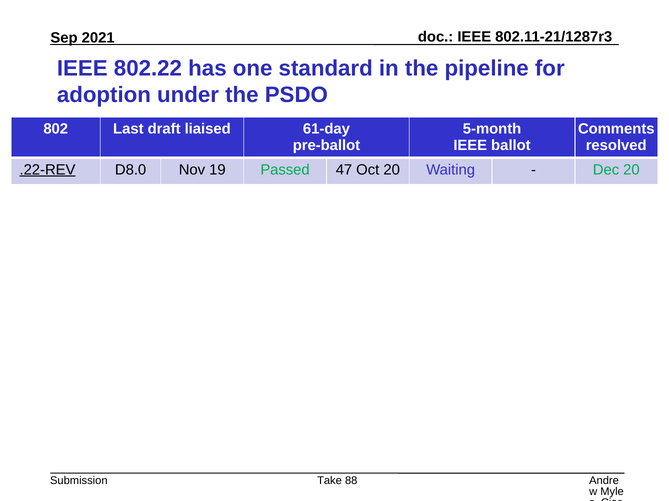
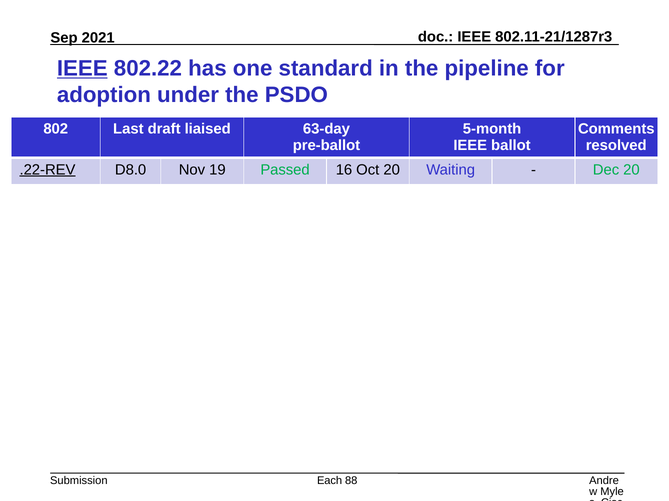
IEEE at (82, 68) underline: none -> present
61-day: 61-day -> 63-day
47: 47 -> 16
Take: Take -> Each
